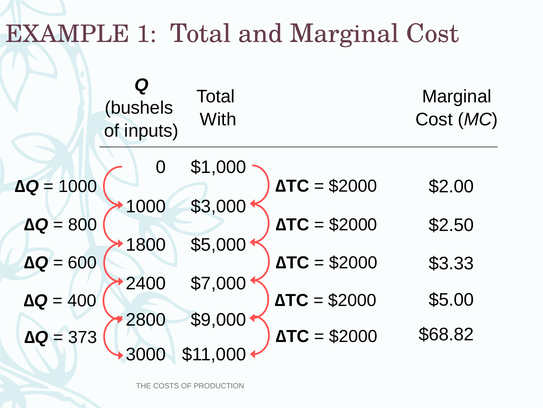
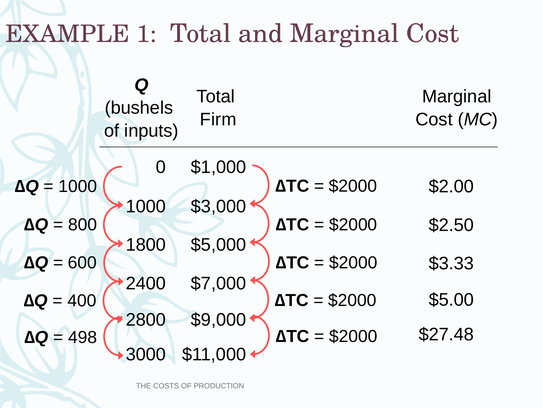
With: With -> Firm
$68.82: $68.82 -> $27.48
373: 373 -> 498
